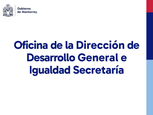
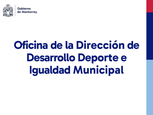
General: General -> Deporte
Secretaría: Secretaría -> Municipal
